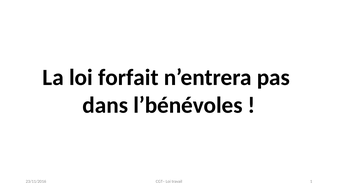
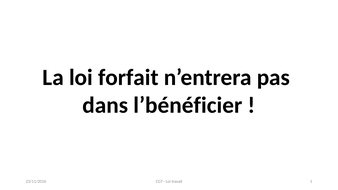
l’bénévoles: l’bénévoles -> l’bénéficier
